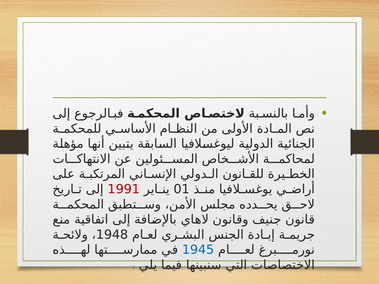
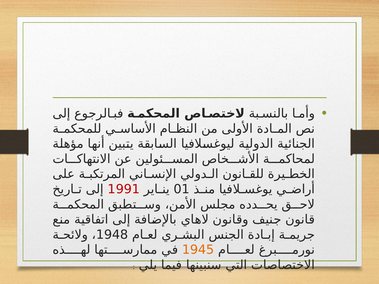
1945 colour: blue -> orange
